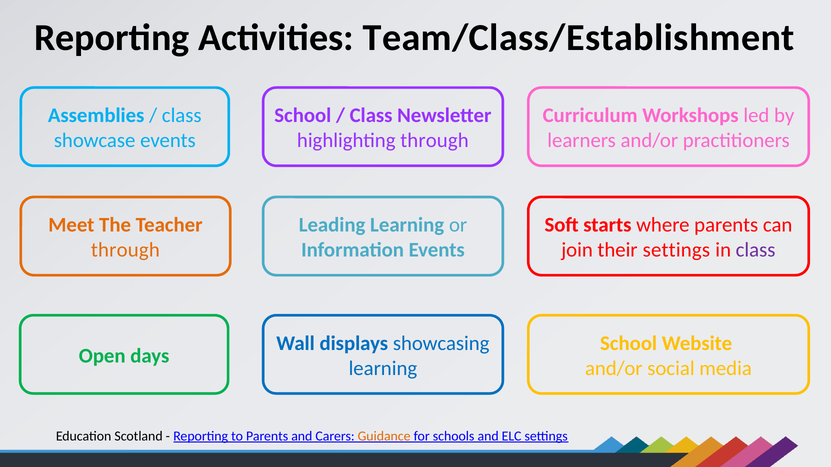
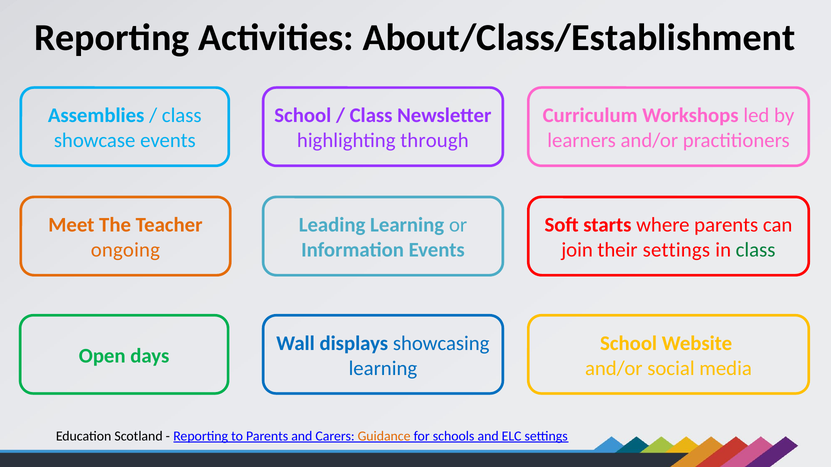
Team/Class/Establishment: Team/Class/Establishment -> About/Class/Establishment
through at (125, 250): through -> ongoing
class at (756, 250) colour: purple -> green
